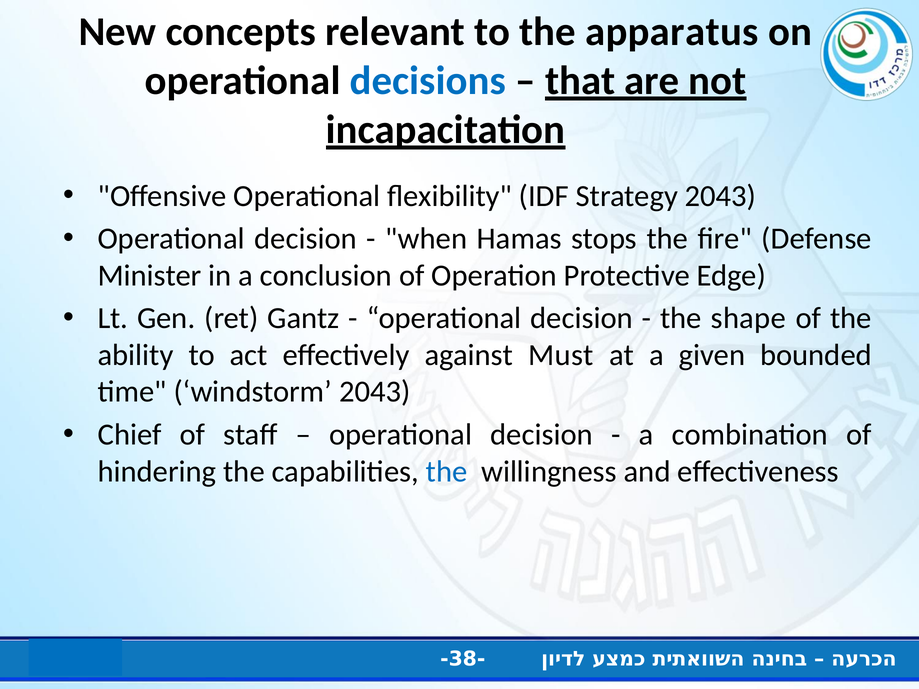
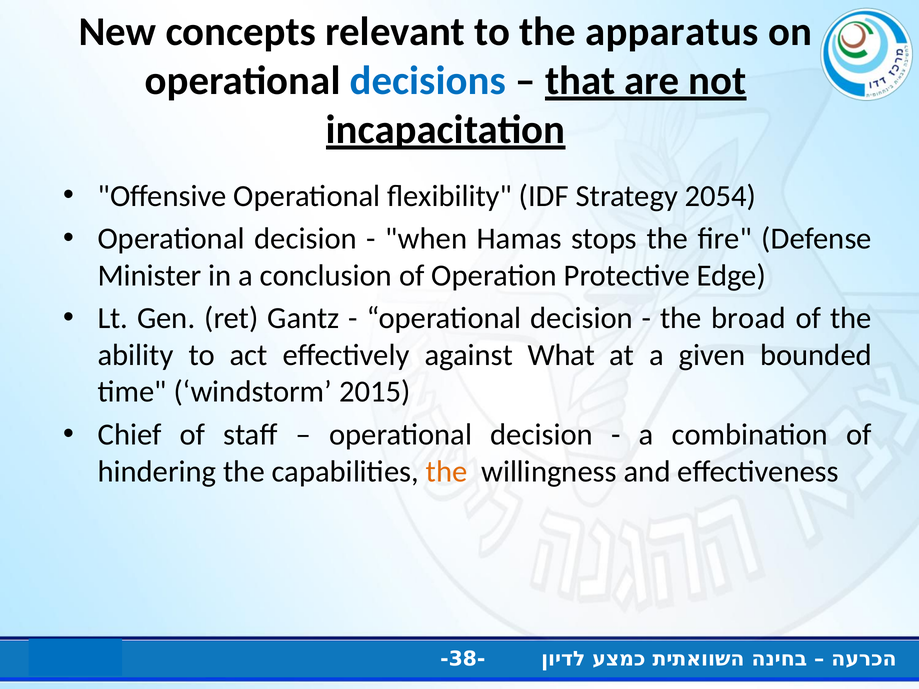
Strategy 2043: 2043 -> 2054
shape: shape -> broad
Must: Must -> What
windstorm 2043: 2043 -> 2015
the at (447, 472) colour: blue -> orange
